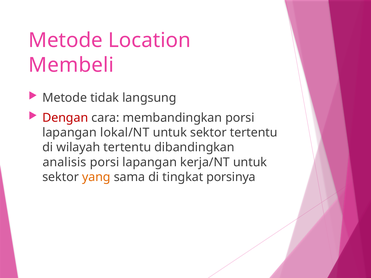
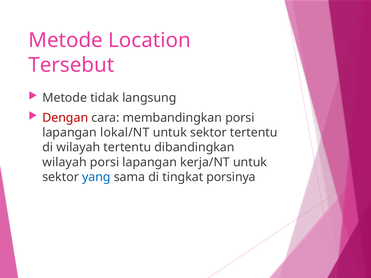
Membeli: Membeli -> Tersebut
analisis at (64, 162): analisis -> wilayah
yang colour: orange -> blue
